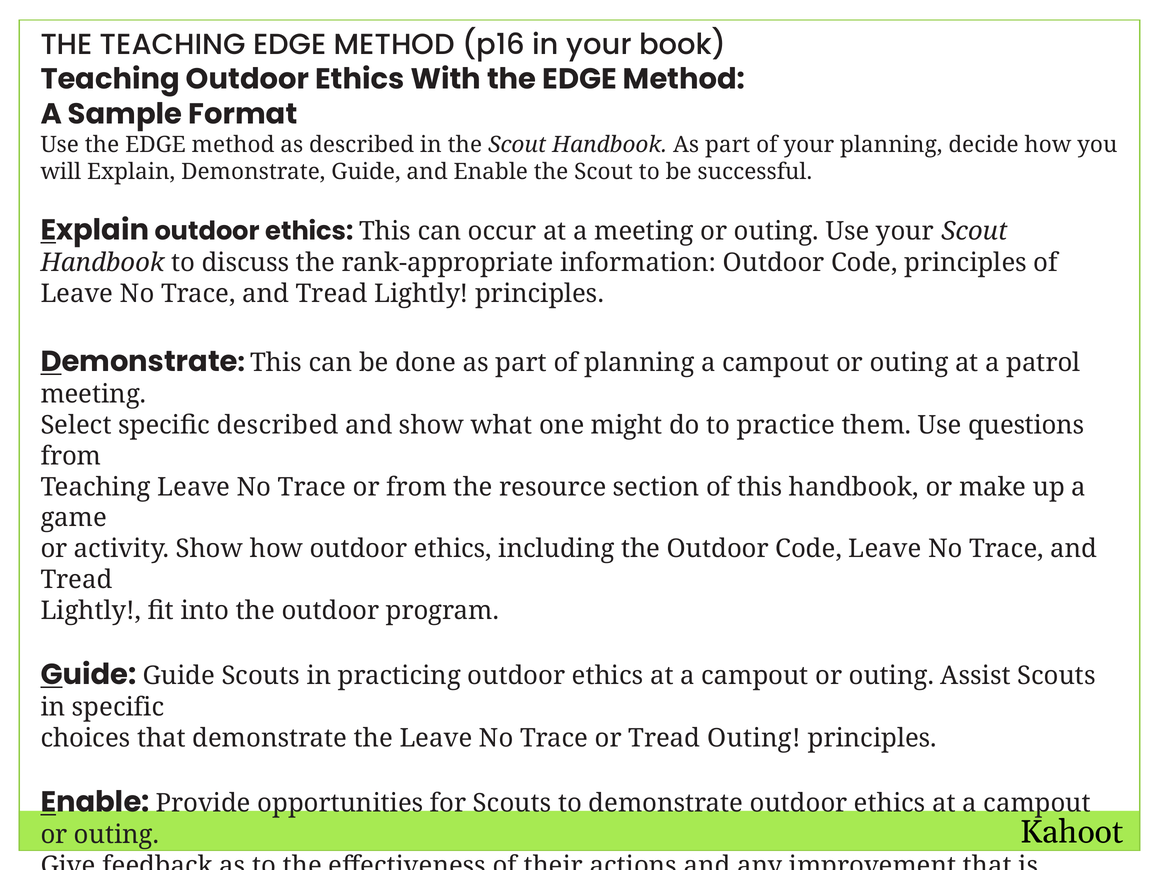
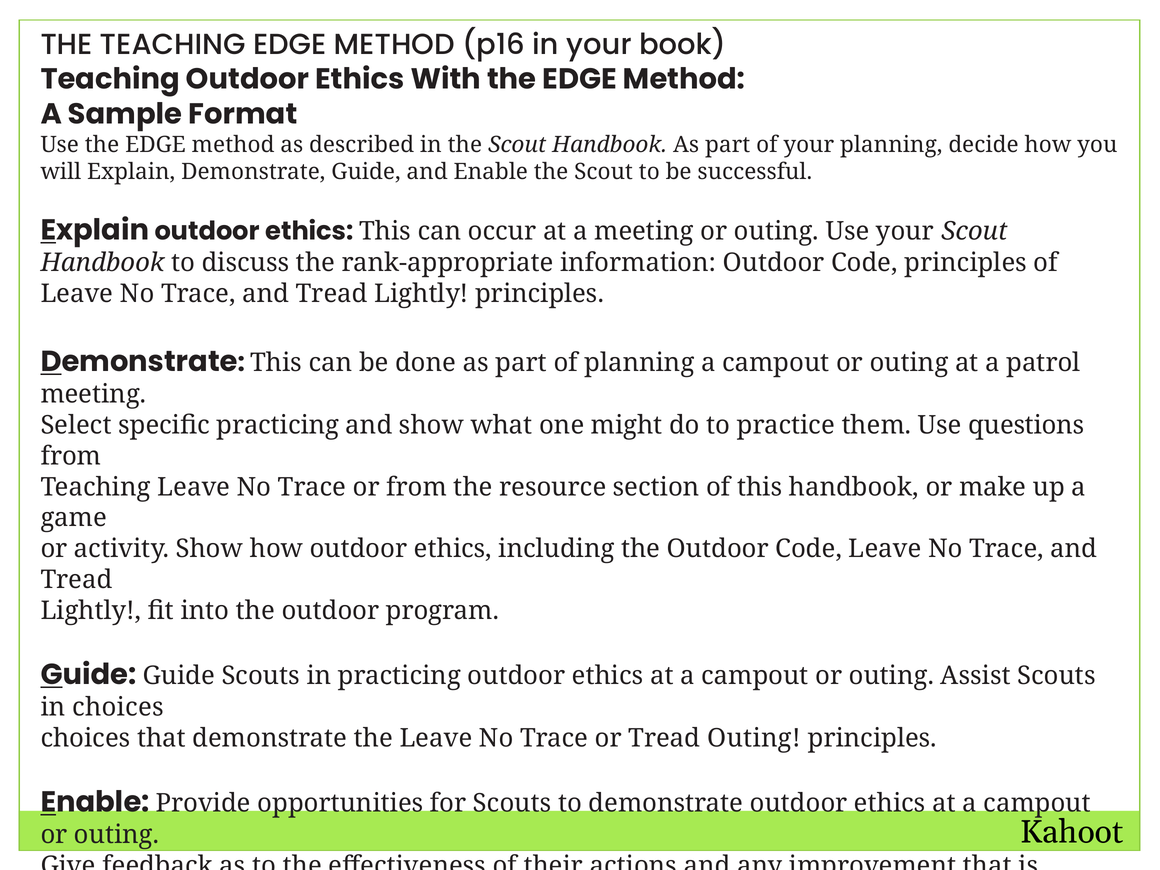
specific described: described -> practicing
in specific: specific -> choices
